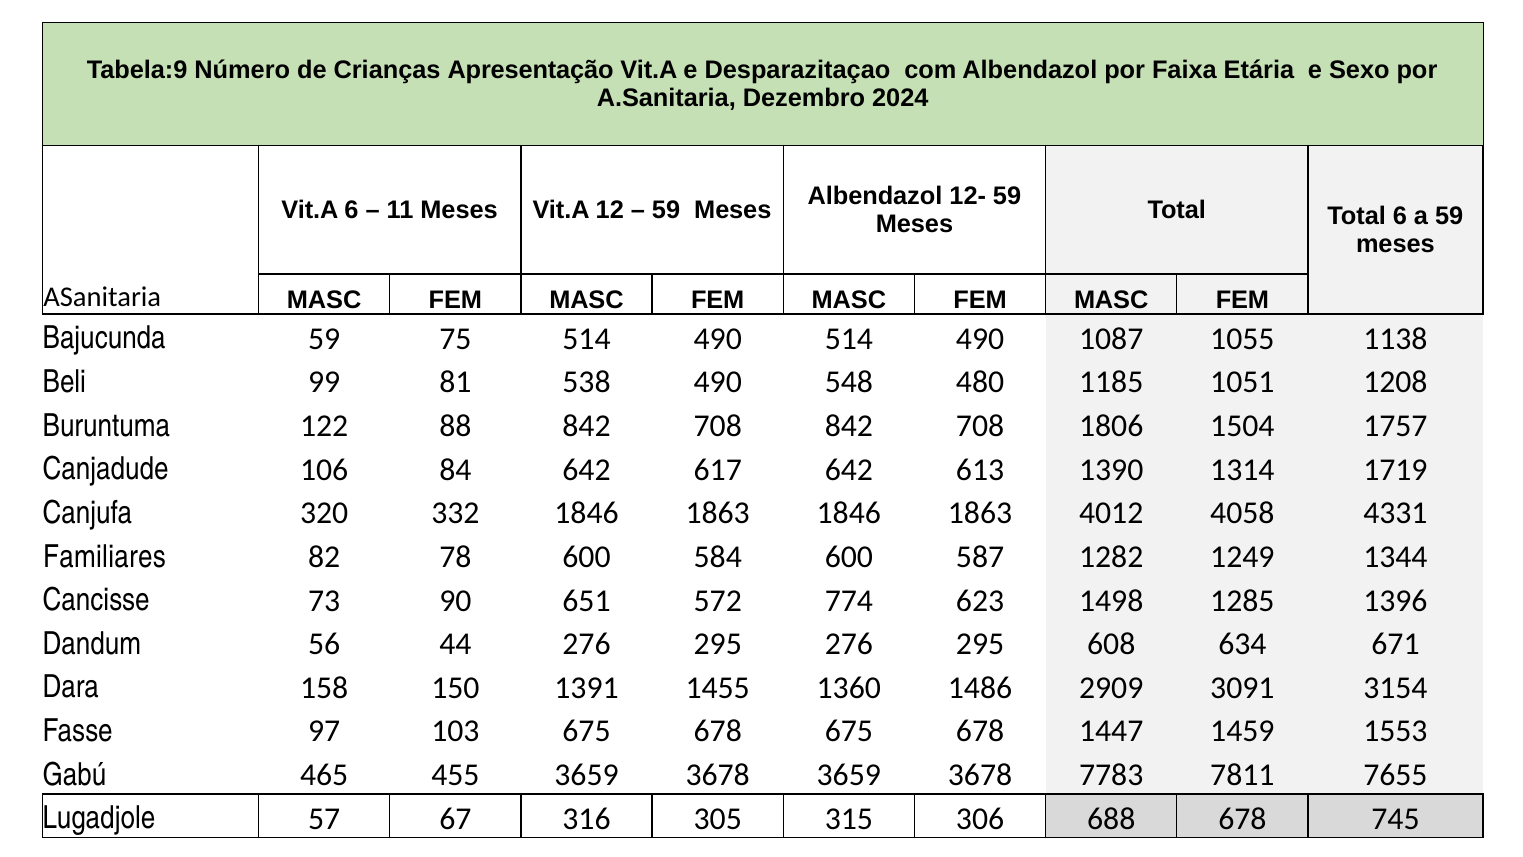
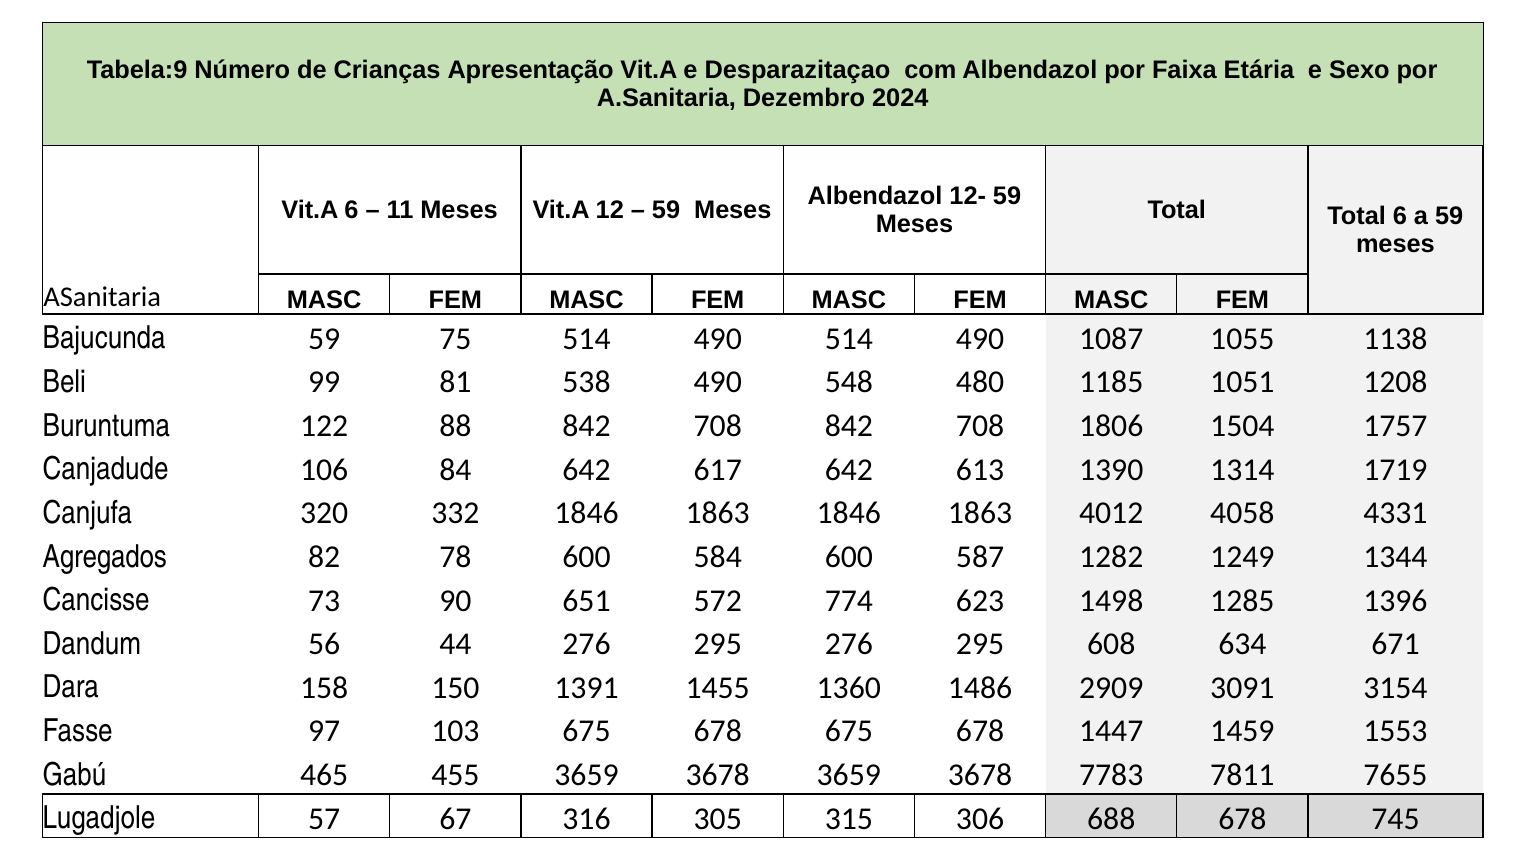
Familiares: Familiares -> Agregados
